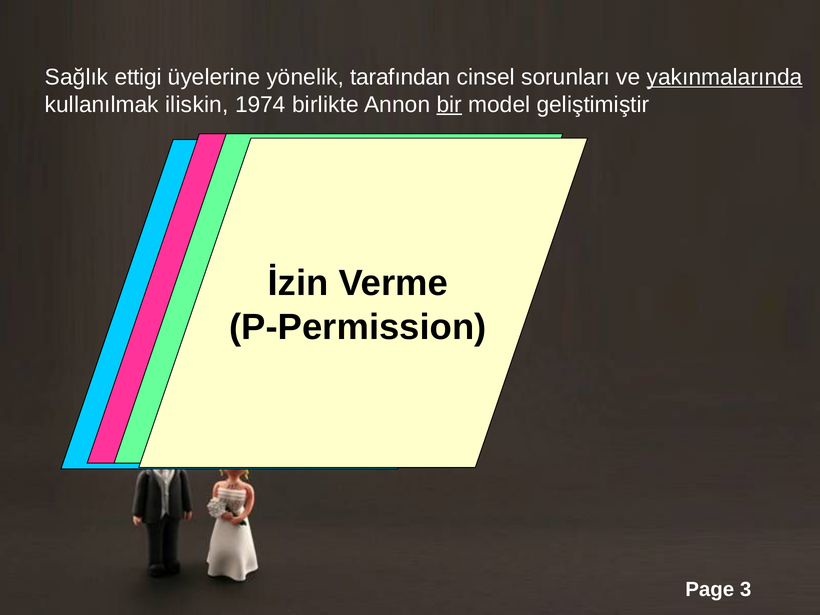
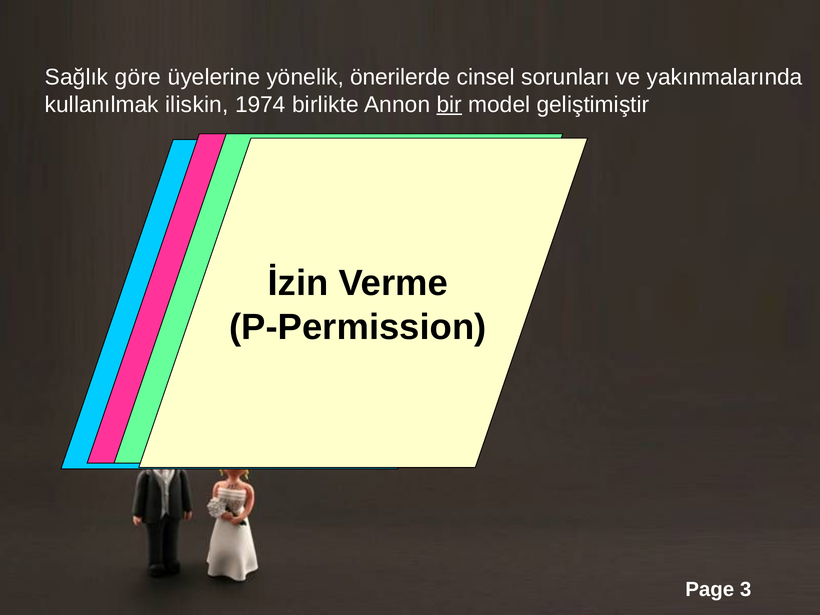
ettigi: ettigi -> göre
tarafından: tarafından -> önerilerde
yakınmalarında underline: present -> none
